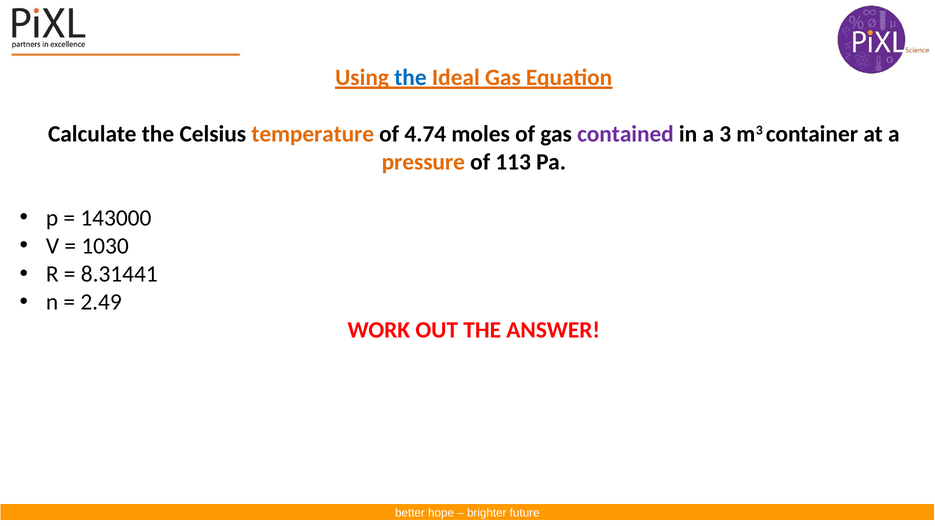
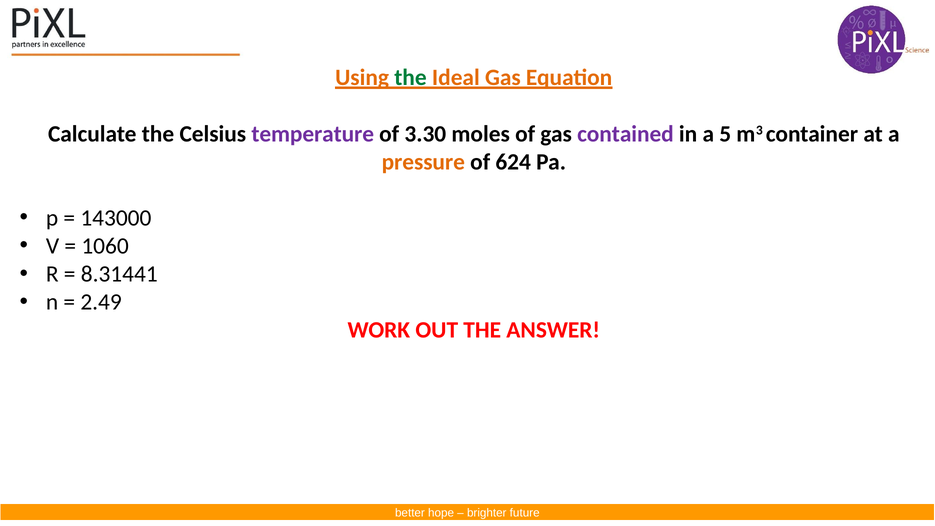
the at (410, 78) colour: blue -> green
temperature colour: orange -> purple
4.74: 4.74 -> 3.30
3: 3 -> 5
113: 113 -> 624
1030: 1030 -> 1060
